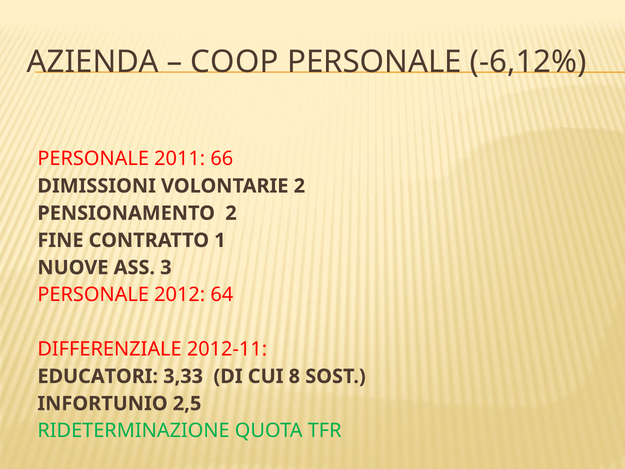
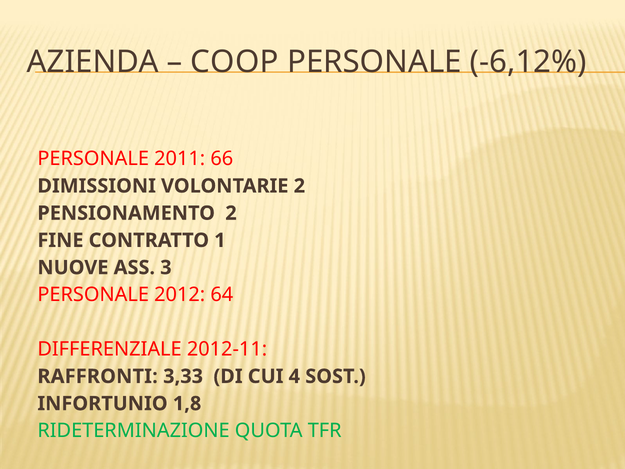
EDUCATORI: EDUCATORI -> RAFFRONTI
8: 8 -> 4
2,5: 2,5 -> 1,8
